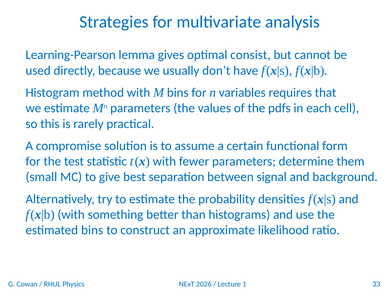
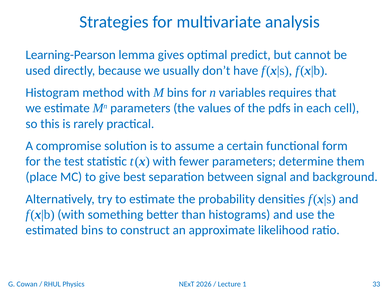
consist: consist -> predict
small: small -> place
